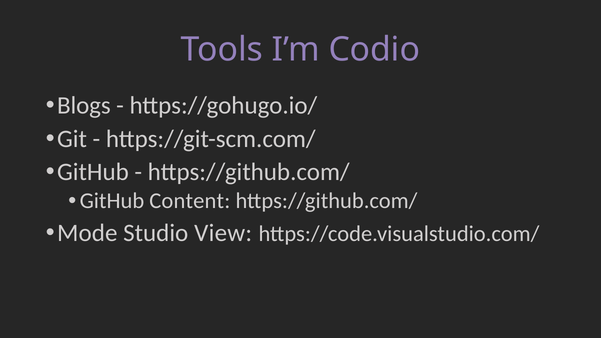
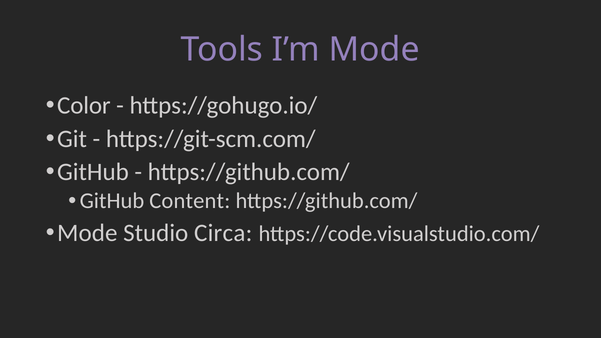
I’m Codio: Codio -> Mode
Blogs: Blogs -> Color
View: View -> Circa
